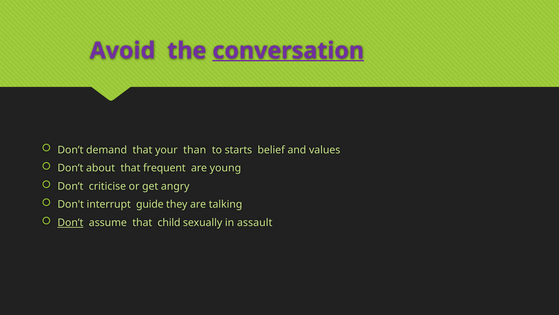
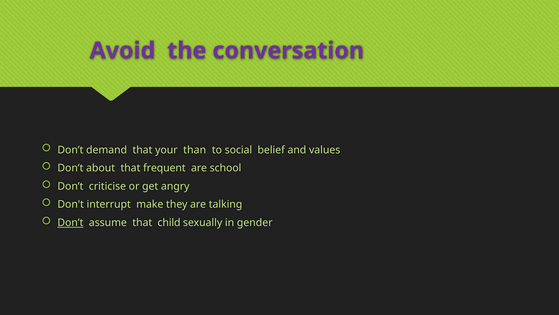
conversation underline: present -> none
starts: starts -> social
young: young -> school
guide: guide -> make
assault: assault -> gender
